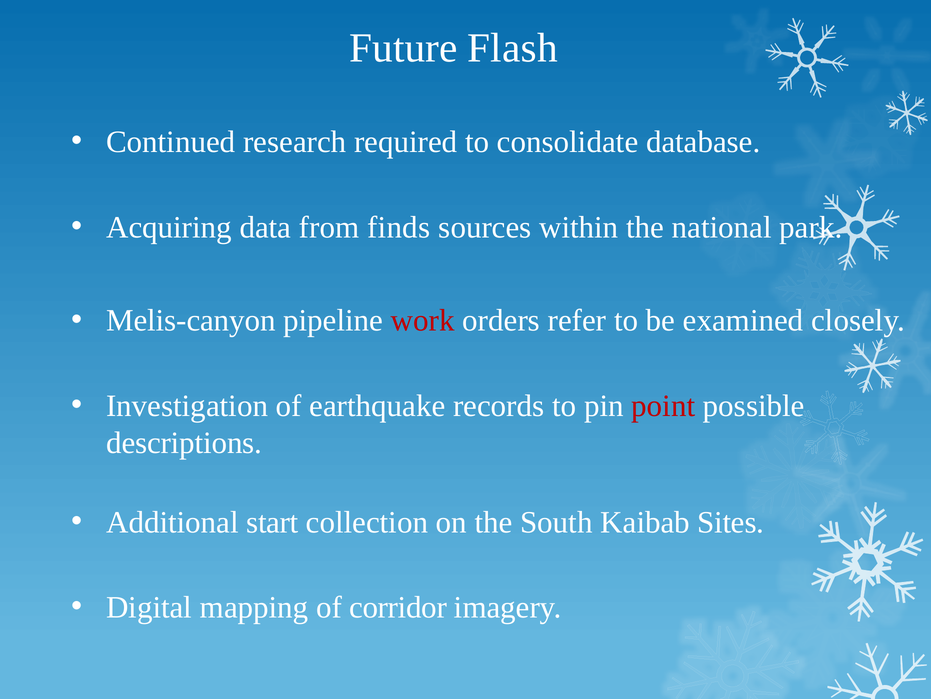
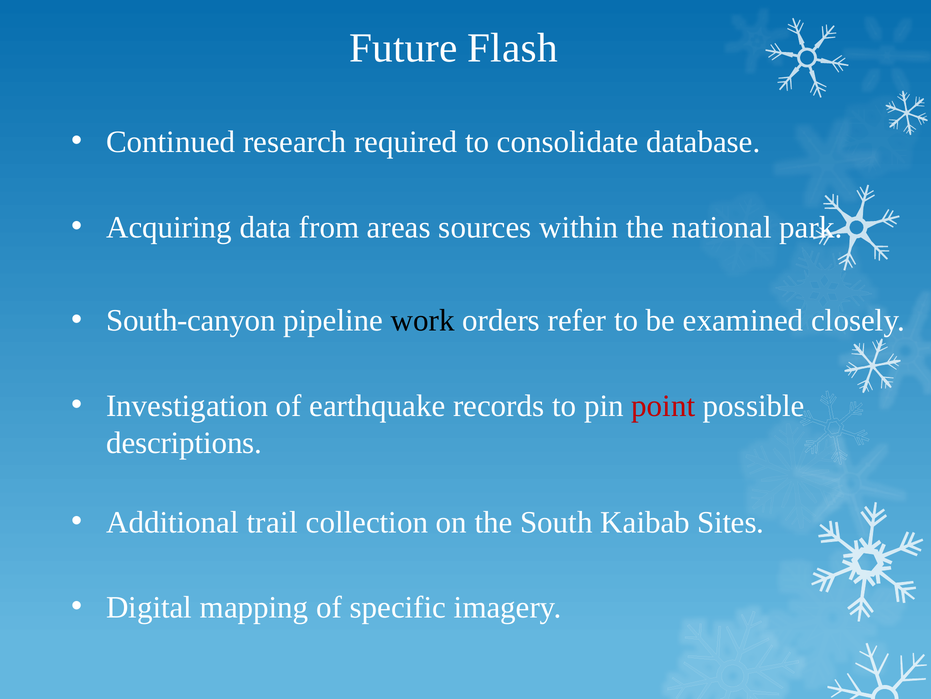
finds: finds -> areas
Melis-canyon: Melis-canyon -> South-canyon
work colour: red -> black
start: start -> trail
corridor: corridor -> specific
